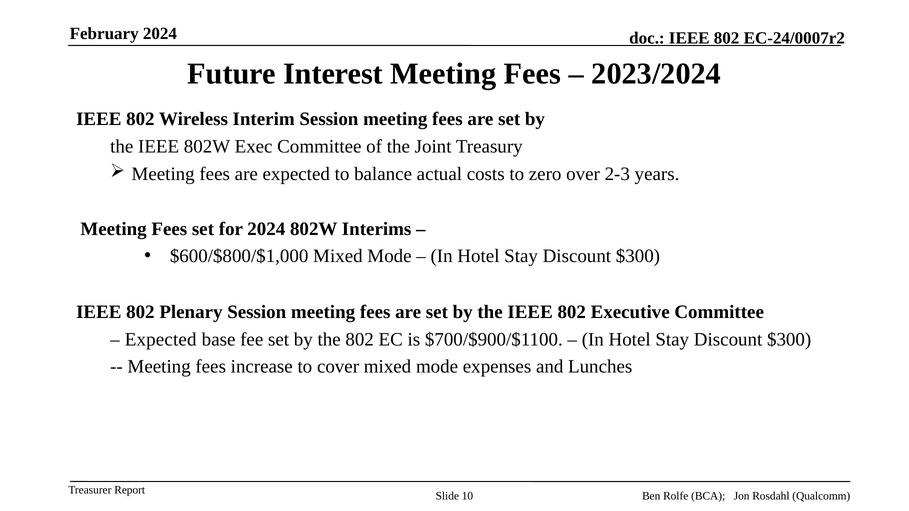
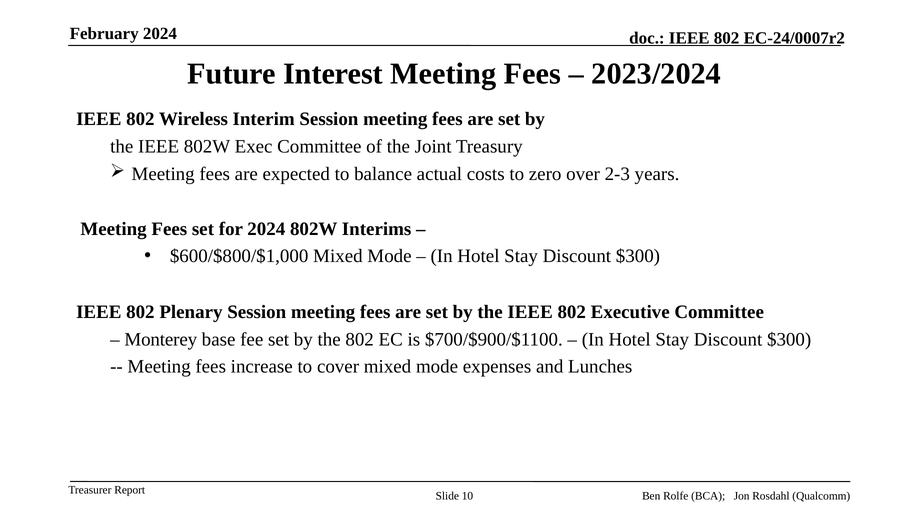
Expected at (161, 340): Expected -> Monterey
